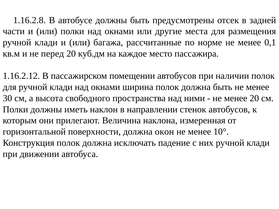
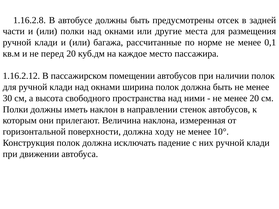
окон: окон -> ходу
